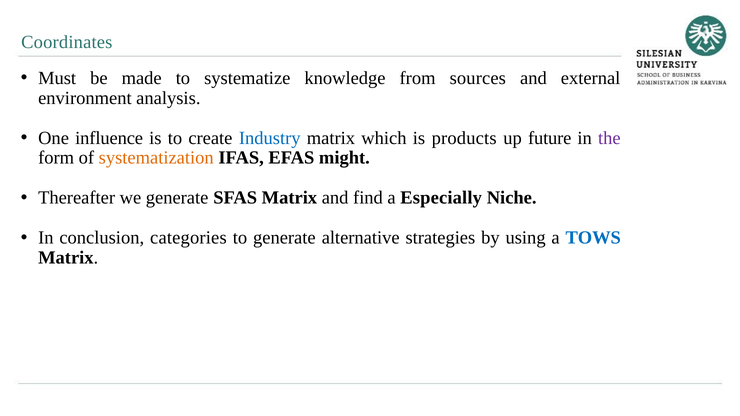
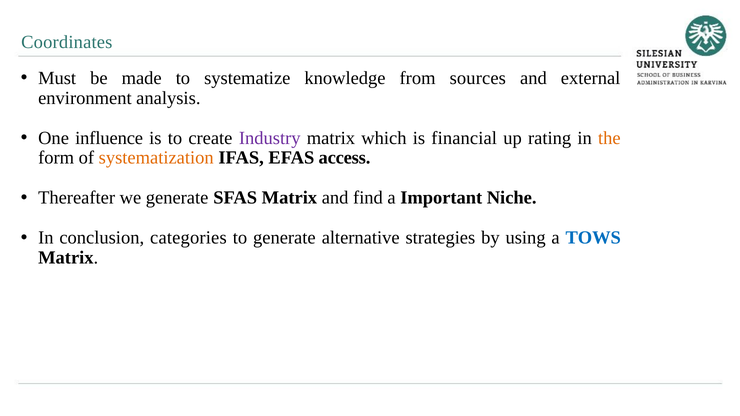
Industry colour: blue -> purple
products: products -> financial
future: future -> rating
the colour: purple -> orange
might: might -> access
Especially: Especially -> Important
